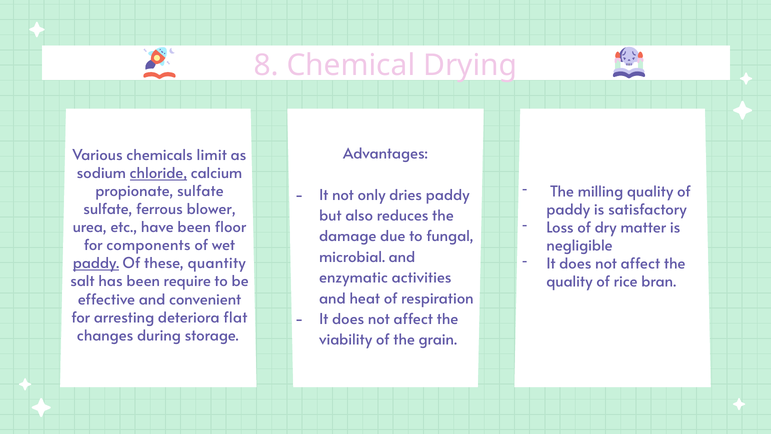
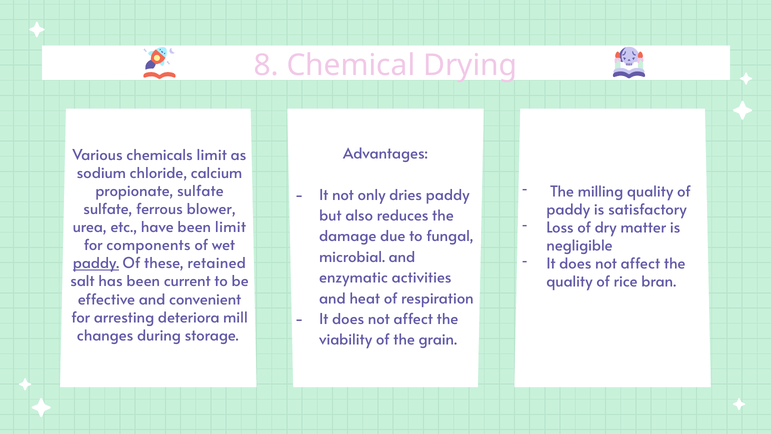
chloride underline: present -> none
been floor: floor -> limit
quantity: quantity -> retained
require: require -> current
flat: flat -> mill
